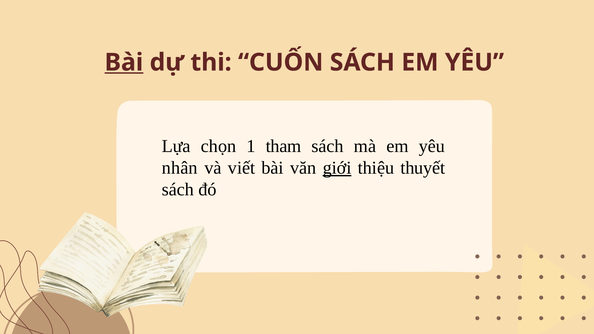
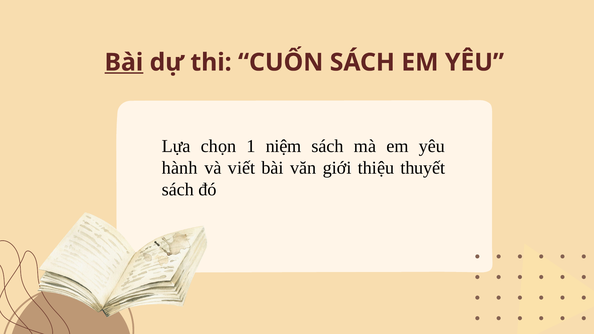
tham: tham -> niệm
nhân: nhân -> hành
giới underline: present -> none
